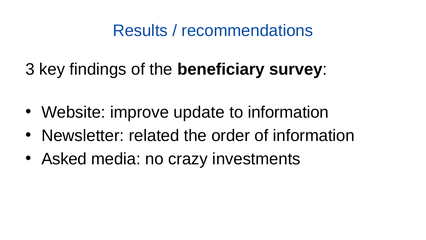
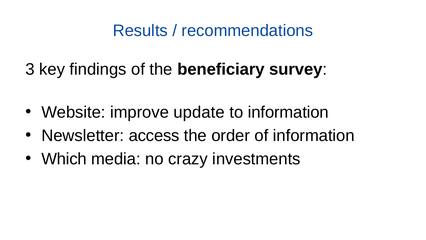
related: related -> access
Asked: Asked -> Which
